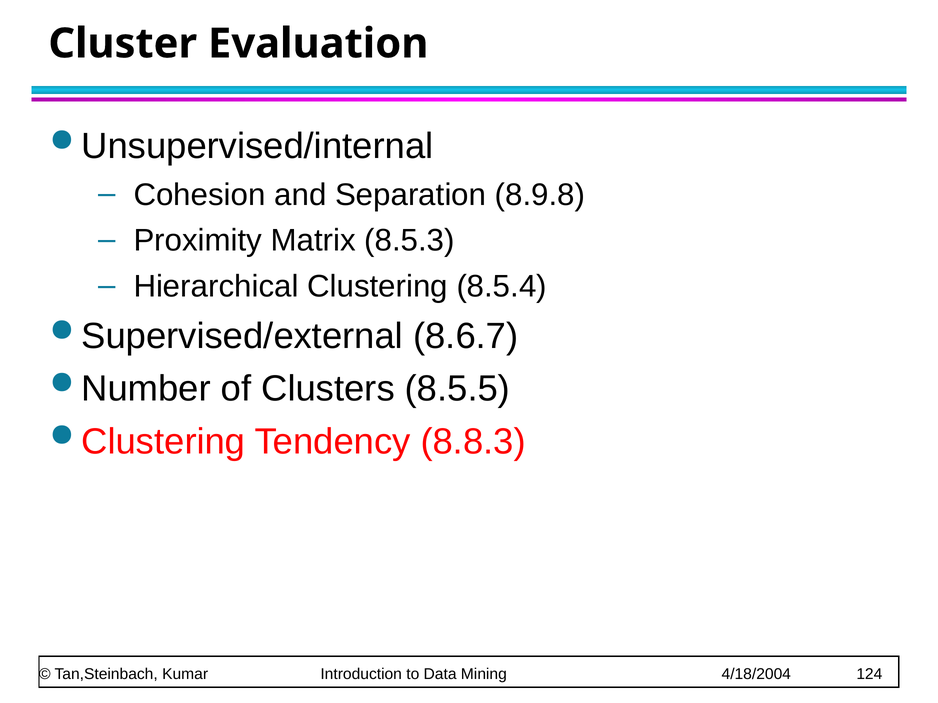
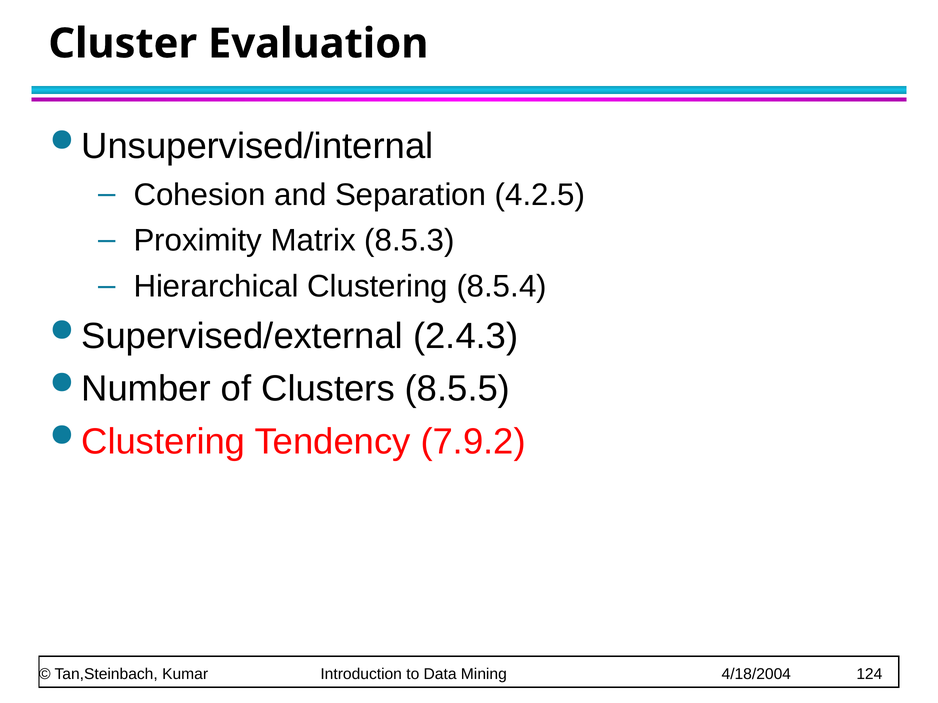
8.9.8: 8.9.8 -> 4.2.5
8.6.7: 8.6.7 -> 2.4.3
8.8.3: 8.8.3 -> 7.9.2
